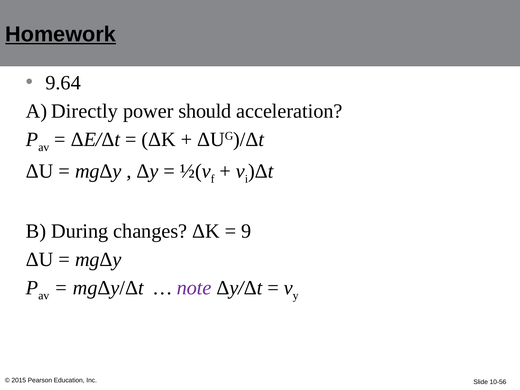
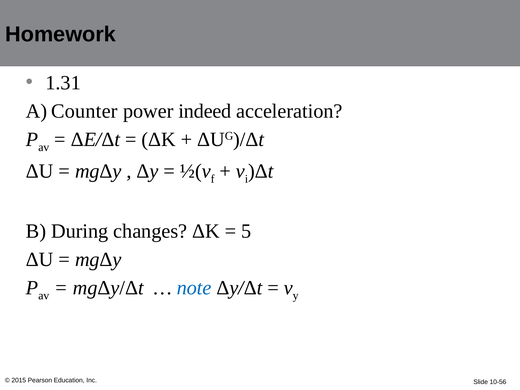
Homework underline: present -> none
9.64: 9.64 -> 1.31
Directly: Directly -> Counter
should: should -> indeed
9: 9 -> 5
note colour: purple -> blue
